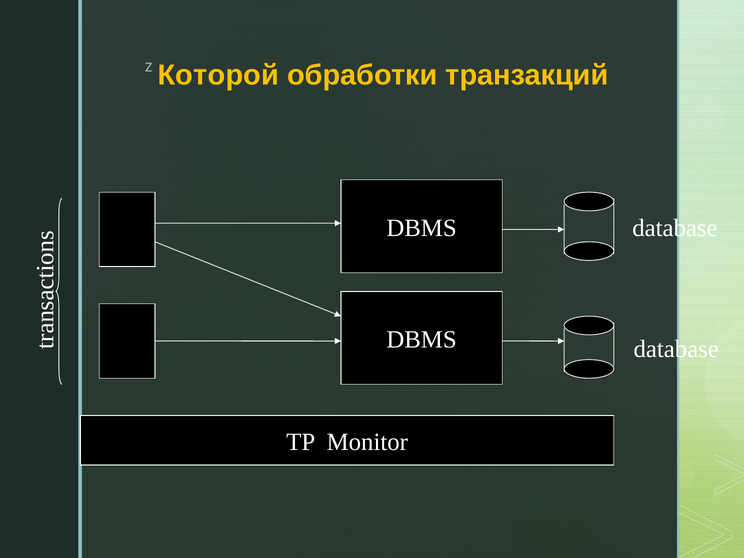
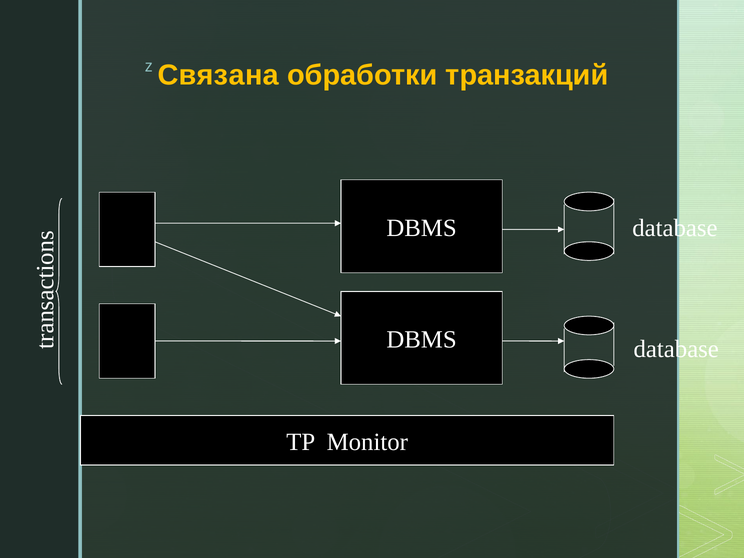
Которой: Которой -> Связана
